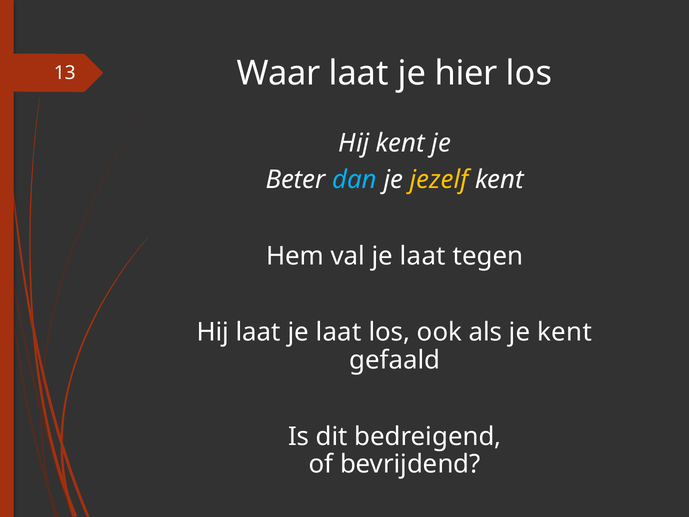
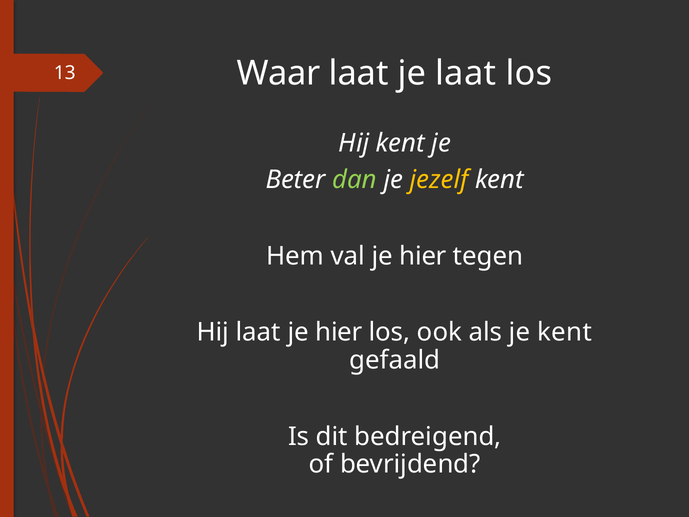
je hier: hier -> laat
dan colour: light blue -> light green
val je laat: laat -> hier
laat je laat: laat -> hier
